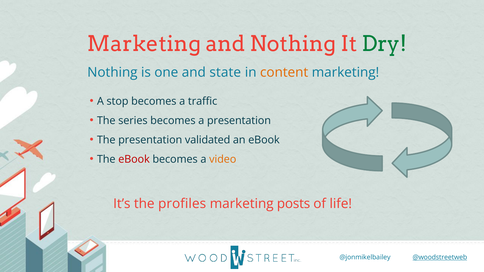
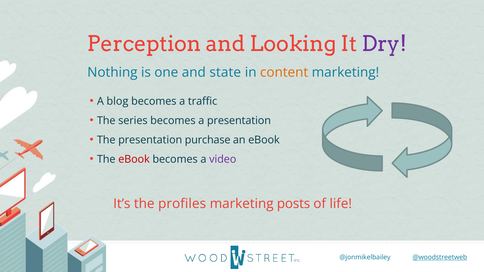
Marketing at (144, 44): Marketing -> Perception
and Nothing: Nothing -> Looking
Dry colour: green -> purple
stop: stop -> blog
validated: validated -> purchase
video colour: orange -> purple
